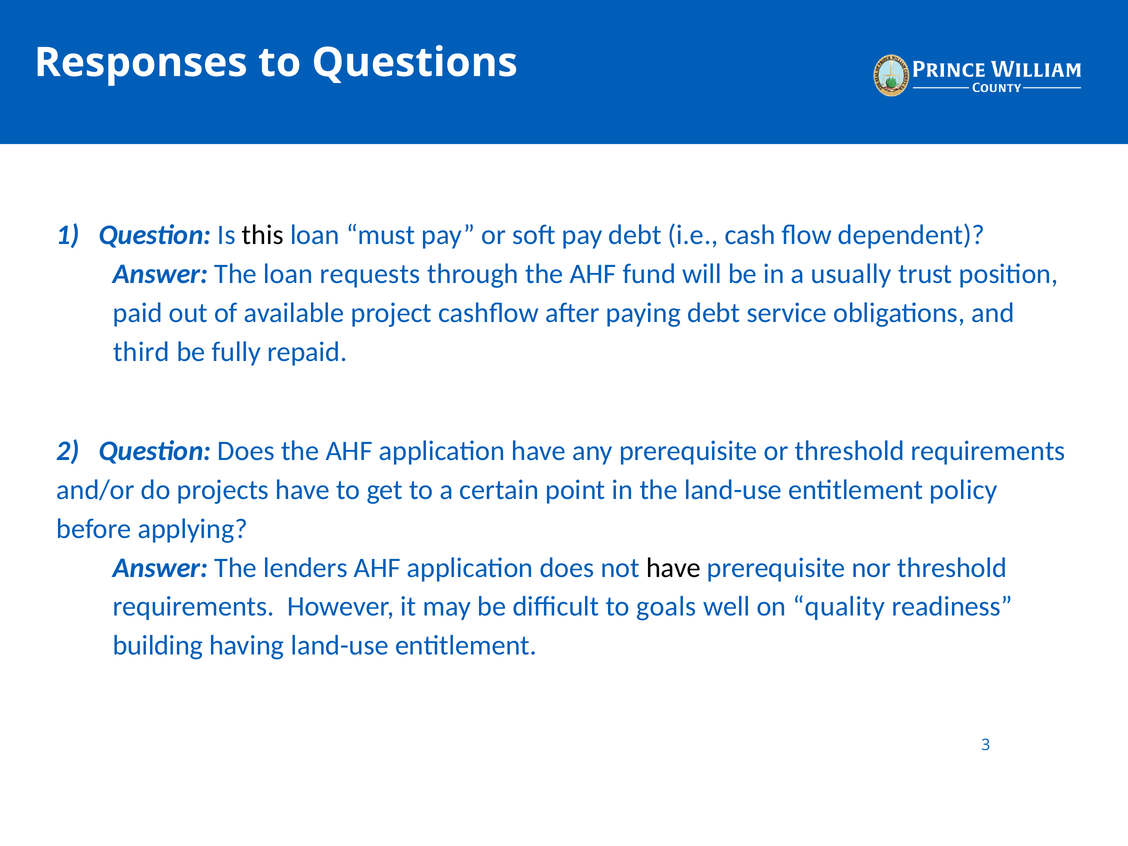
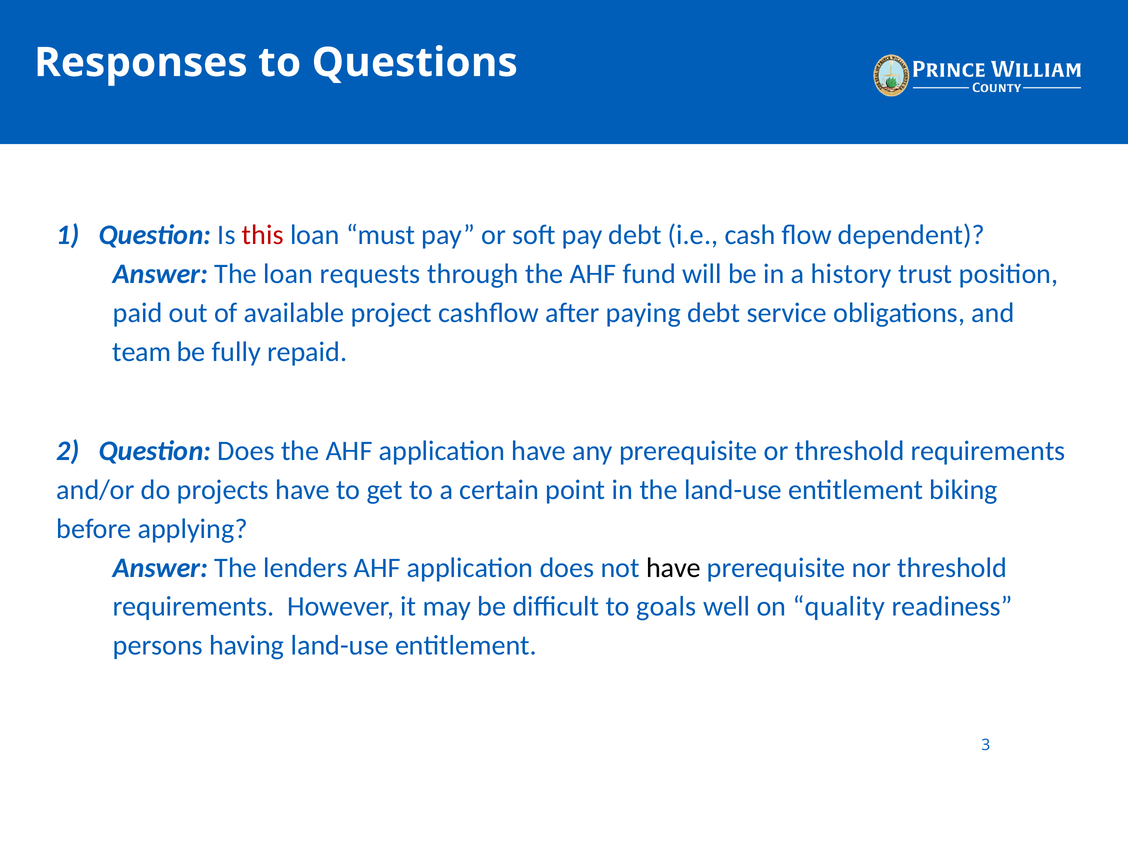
this colour: black -> red
usually: usually -> history
third: third -> team
policy: policy -> biking
building: building -> persons
